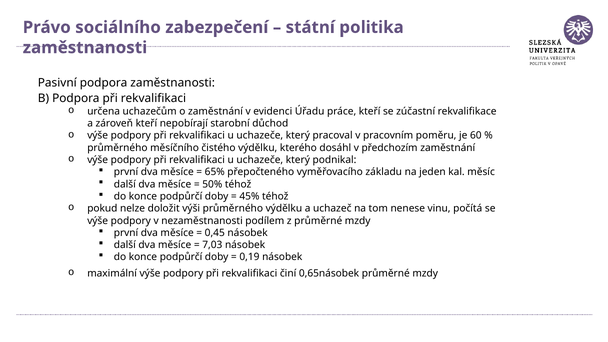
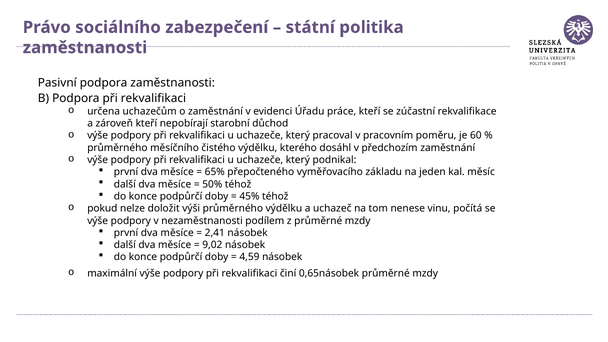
0,45: 0,45 -> 2,41
7,03: 7,03 -> 9,02
0,19: 0,19 -> 4,59
